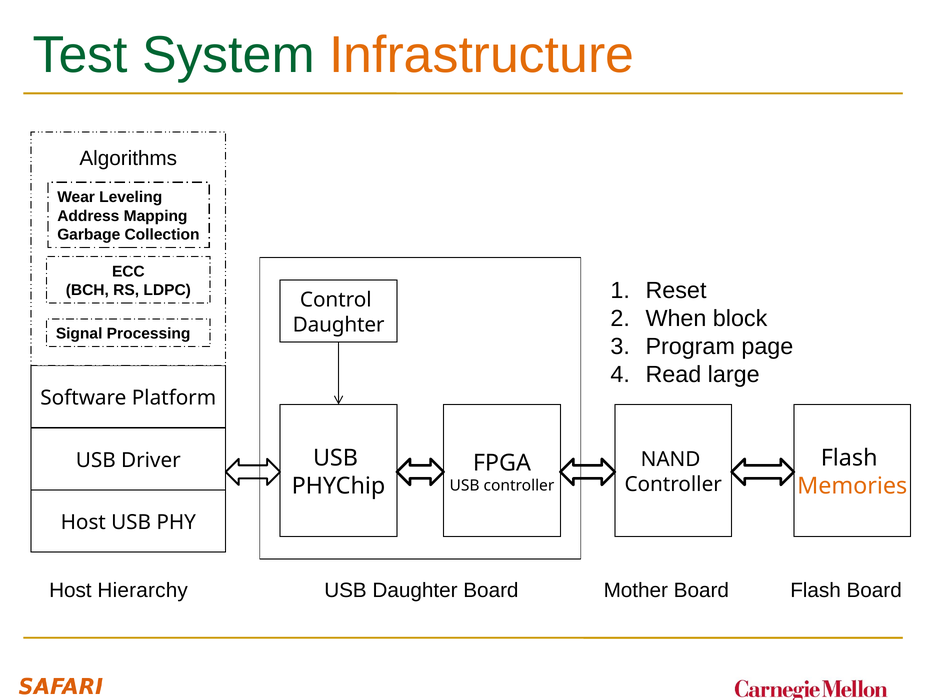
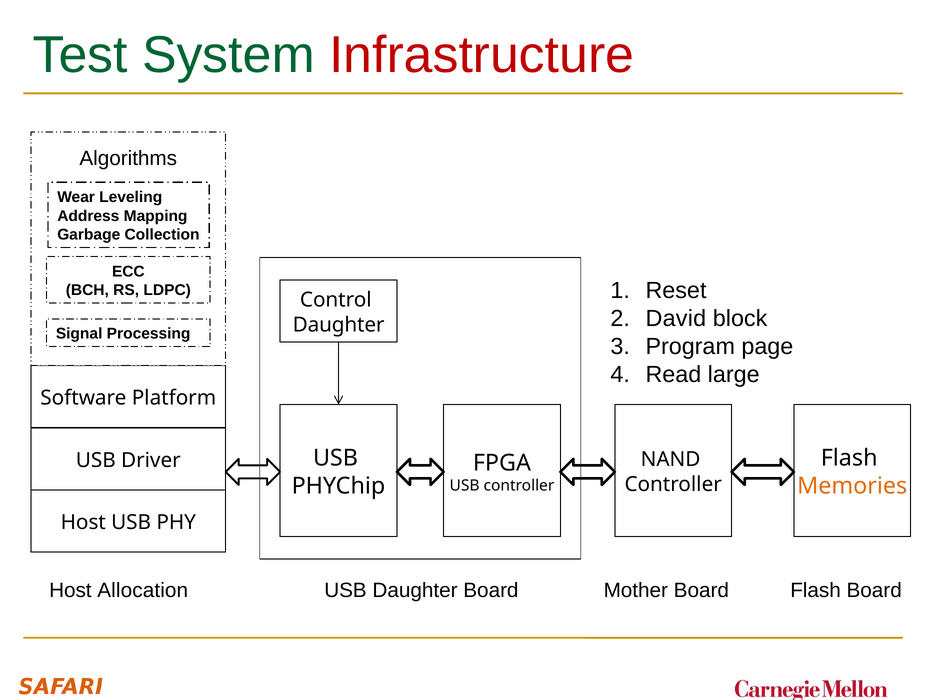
Infrastructure colour: orange -> red
When: When -> David
Hierarchy: Hierarchy -> Allocation
